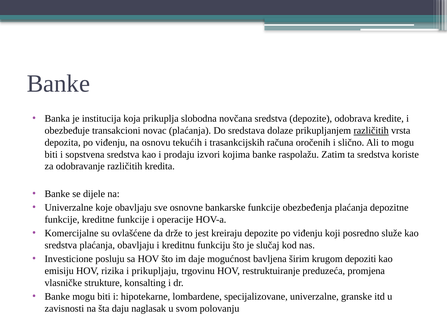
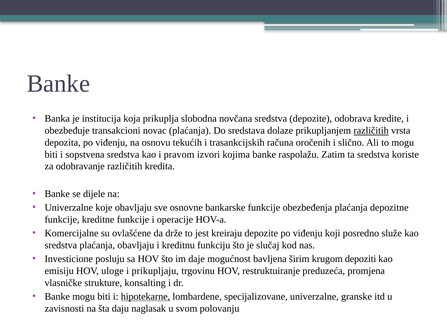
prodaju: prodaju -> pravom
rizika: rizika -> uloge
hipotekarne underline: none -> present
